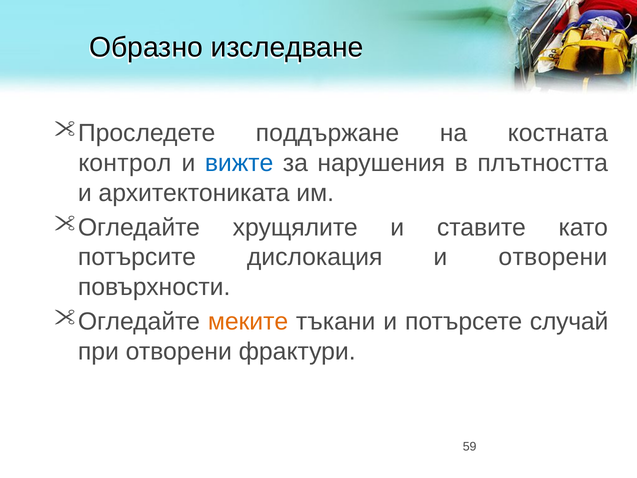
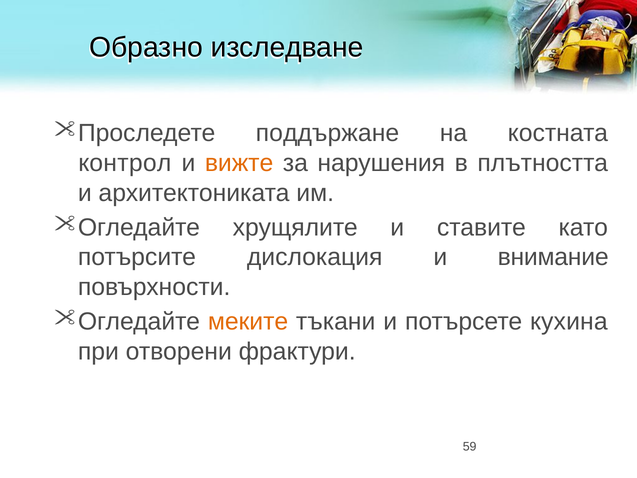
вижте colour: blue -> orange
и отворени: отворени -> внимание
случай: случай -> кухина
